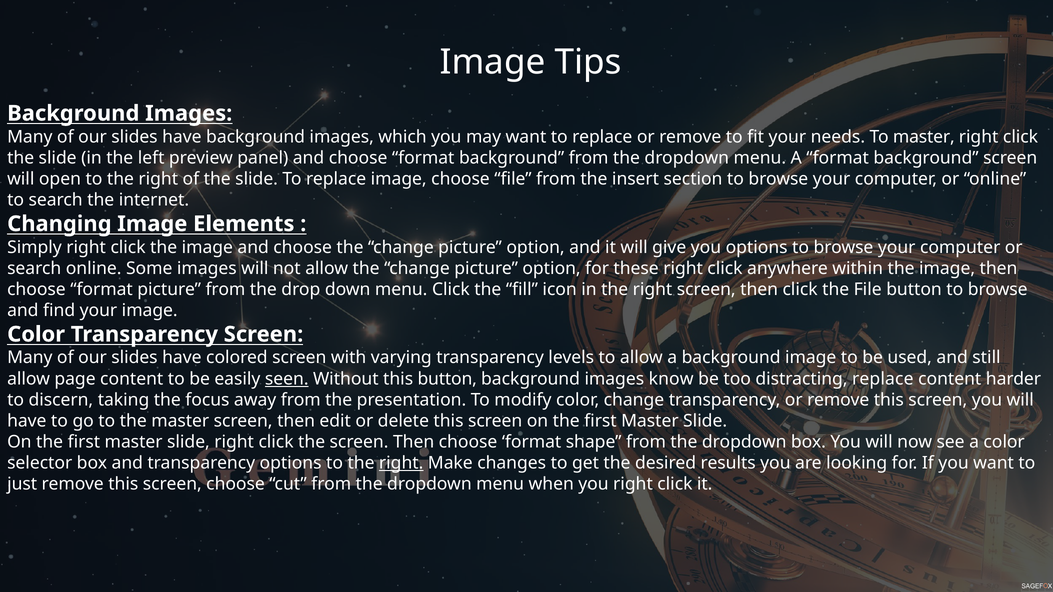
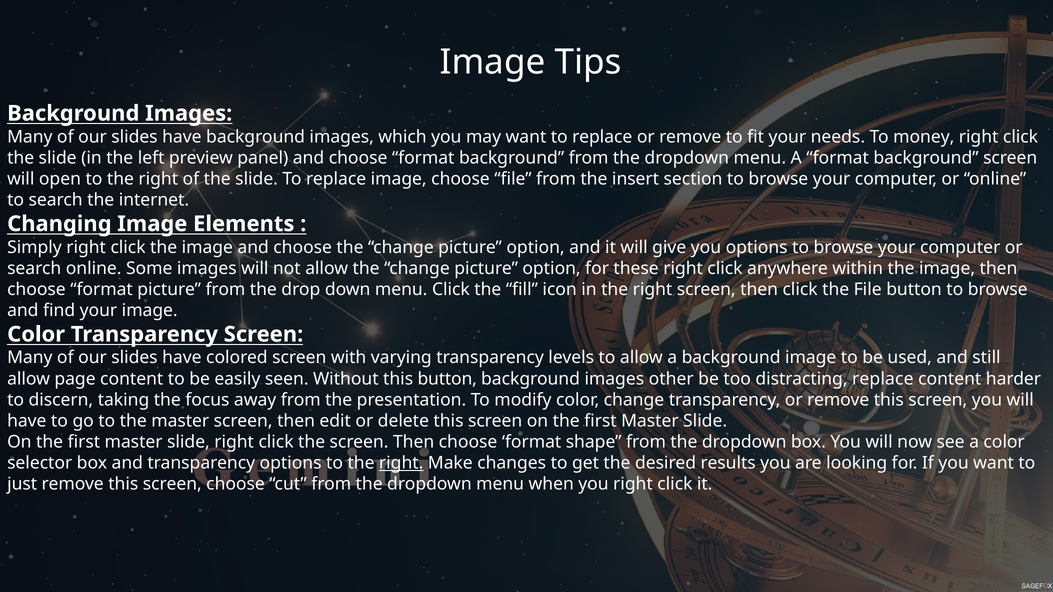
To master: master -> money
seen underline: present -> none
know: know -> other
